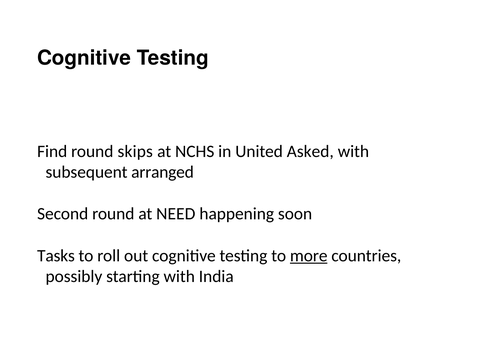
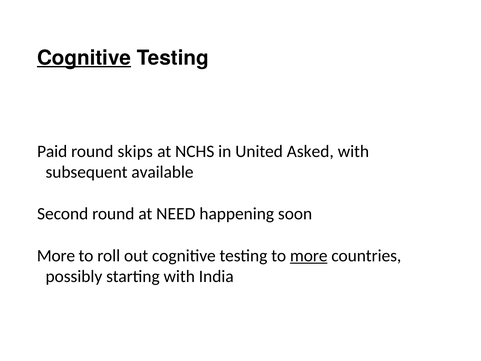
Cognitive at (84, 58) underline: none -> present
Find: Find -> Paid
arranged: arranged -> available
Tasks at (56, 255): Tasks -> More
